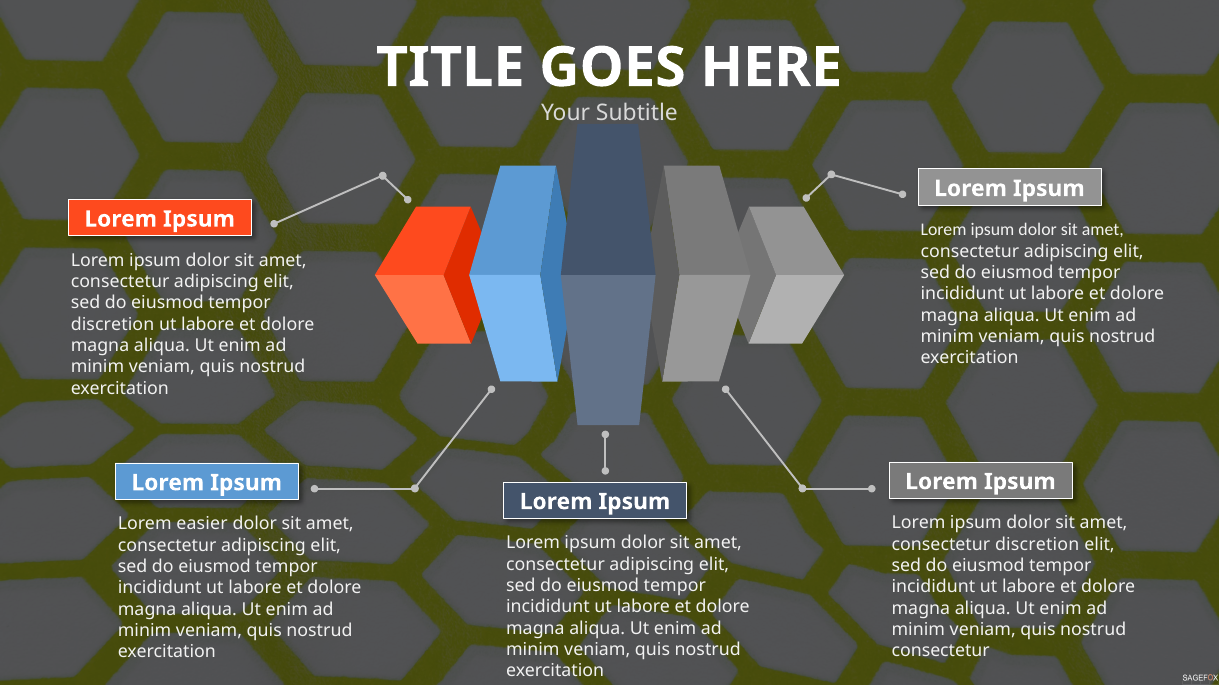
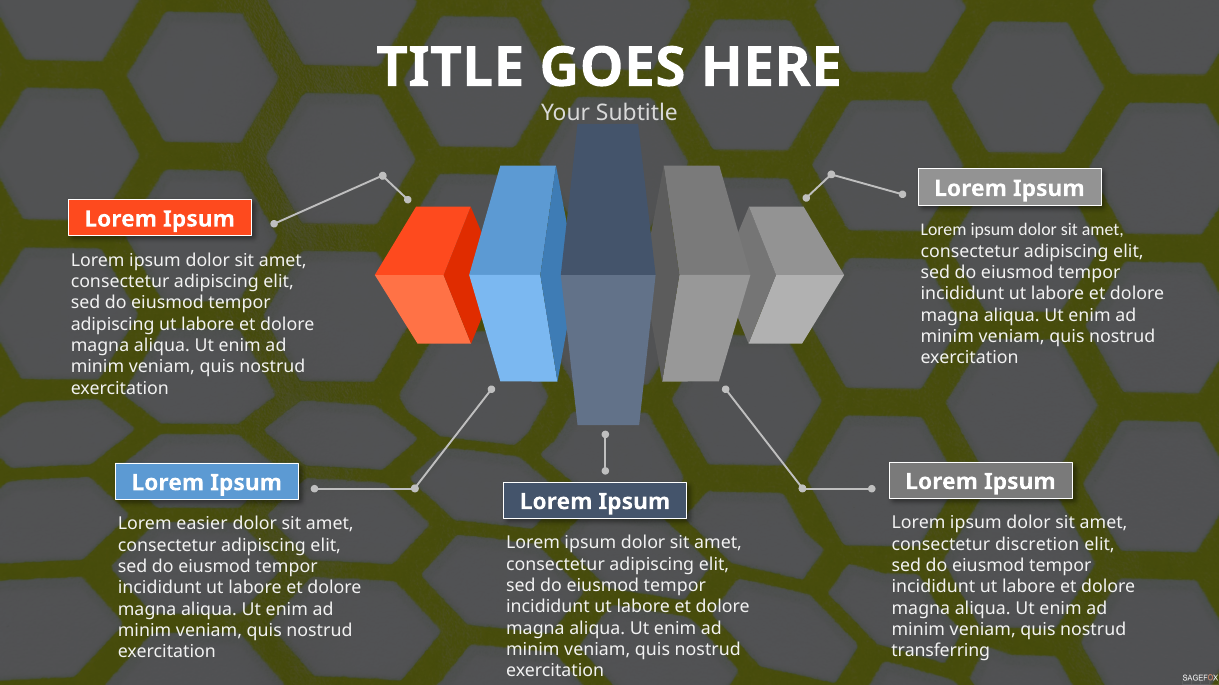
discretion at (113, 325): discretion -> adipiscing
consectetur at (941, 652): consectetur -> transferring
